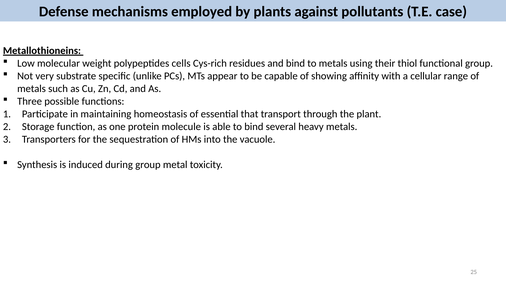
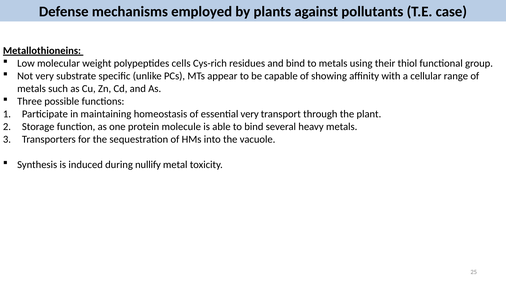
essential that: that -> very
during group: group -> nullify
